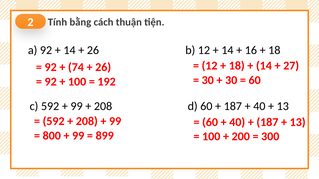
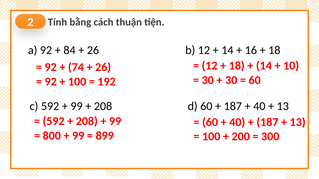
14 at (70, 50): 14 -> 84
27: 27 -> 10
